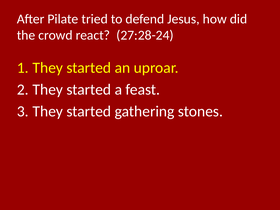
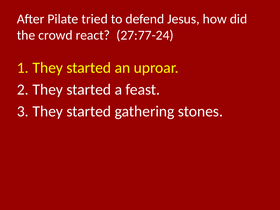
27:28-24: 27:28-24 -> 27:77-24
